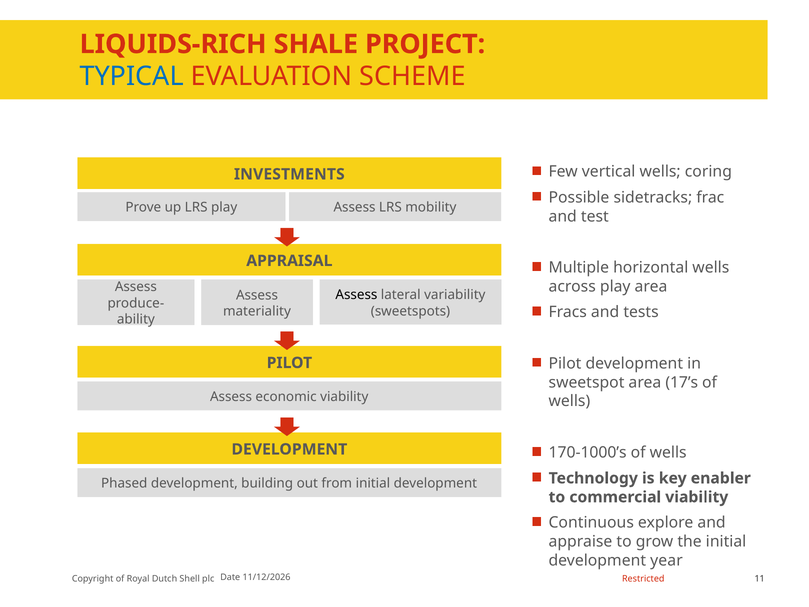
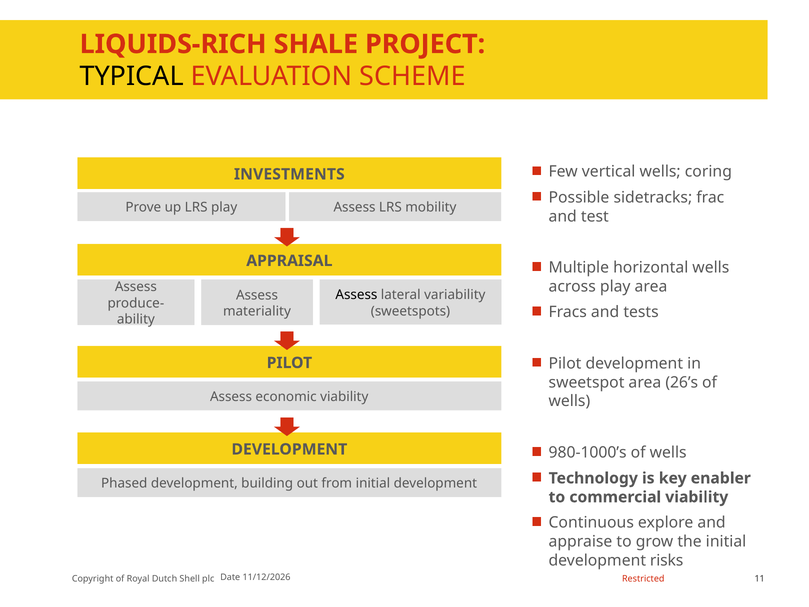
TYPICAL colour: blue -> black
17’s: 17’s -> 26’s
170-1000’s: 170-1000’s -> 980-1000’s
year: year -> risks
